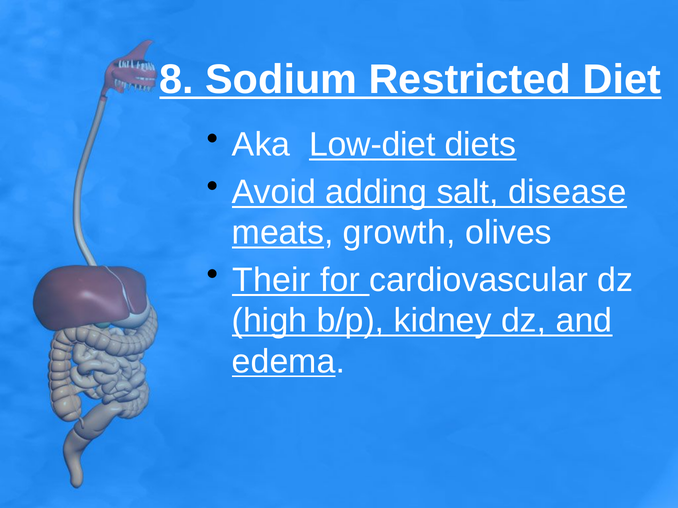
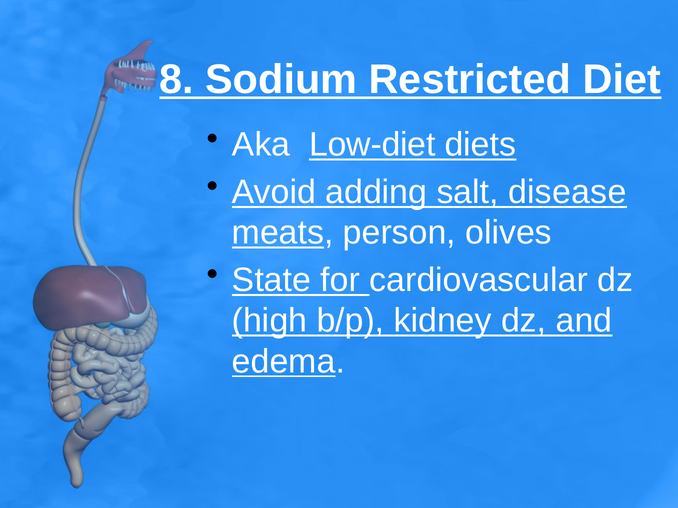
growth: growth -> person
Their: Their -> State
